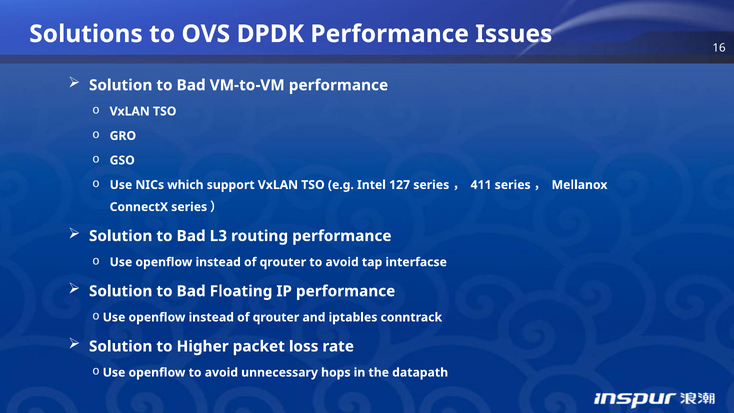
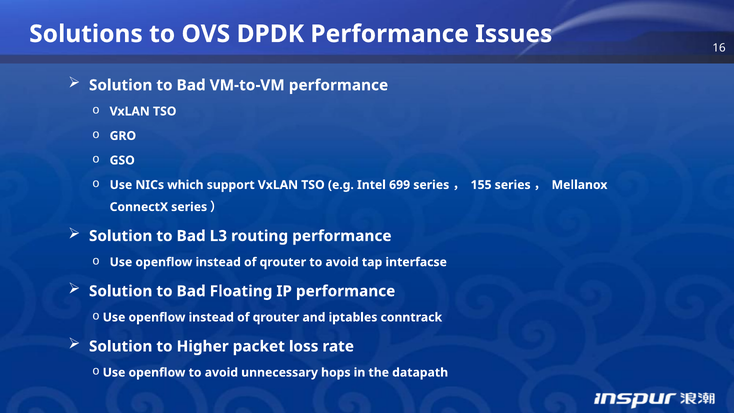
127: 127 -> 699
411: 411 -> 155
